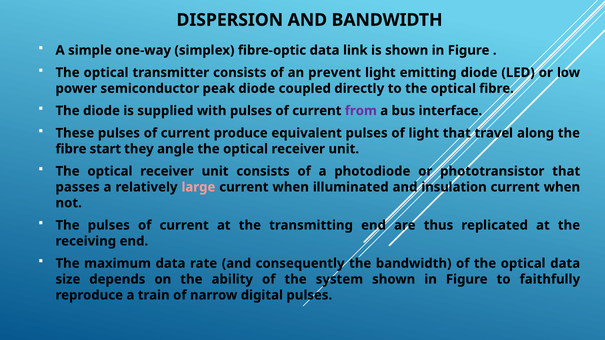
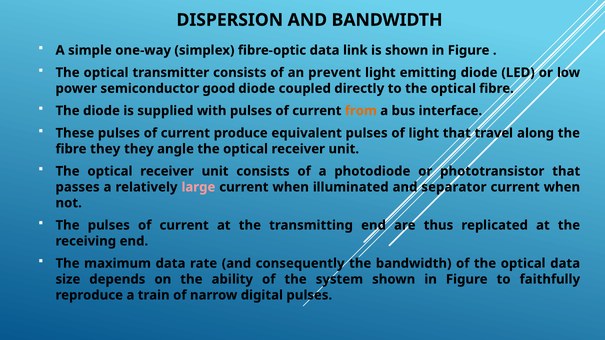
peak: peak -> good
from colour: purple -> orange
fibre start: start -> they
insulation: insulation -> separator
